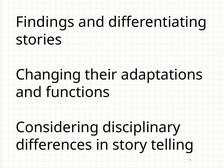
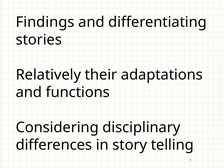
Changing: Changing -> Relatively
